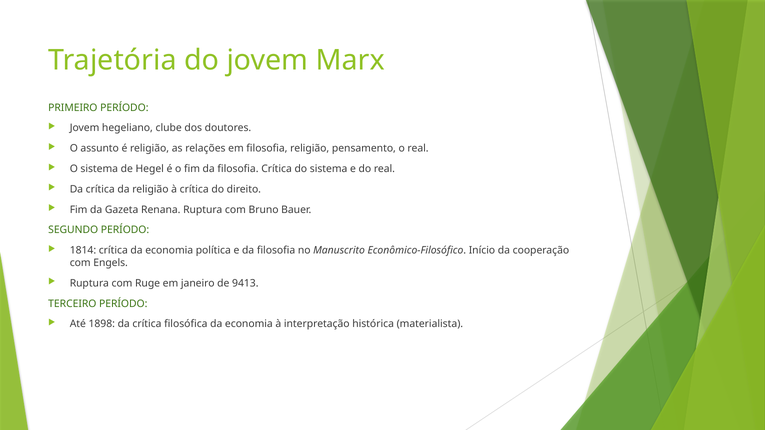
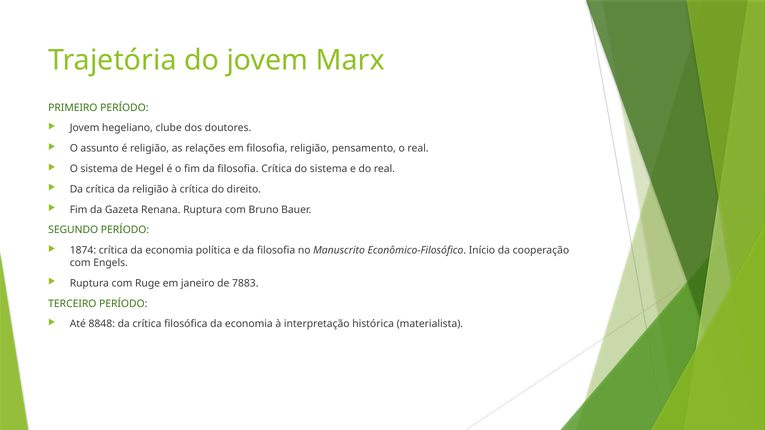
1814: 1814 -> 1874
9413: 9413 -> 7883
1898: 1898 -> 8848
